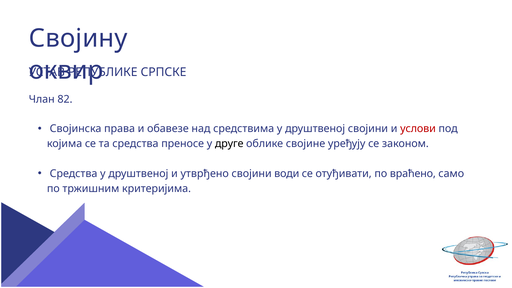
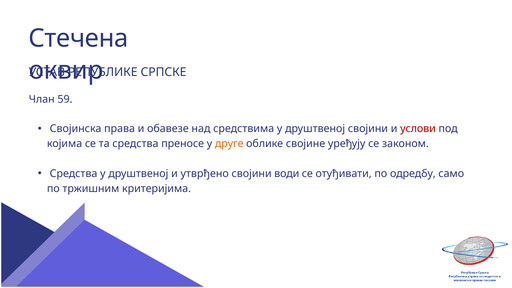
Својину: Својину -> Стечена
82: 82 -> 59
друге colour: black -> orange
враћено: враћено -> одредбу
